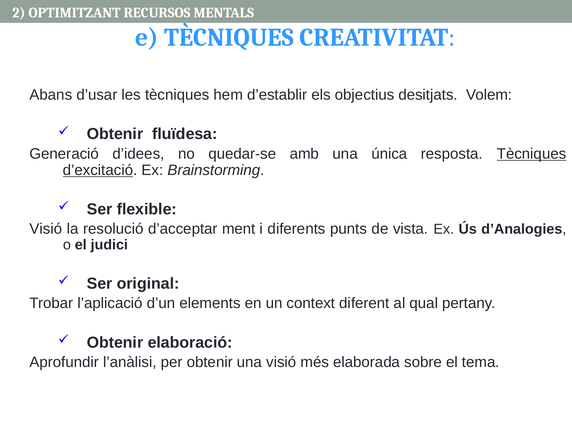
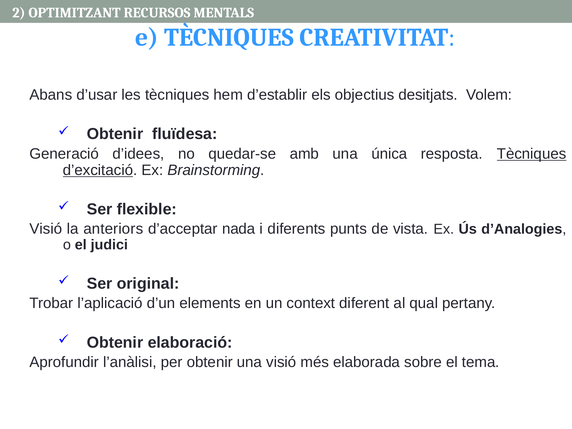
resolució: resolució -> anteriors
ment: ment -> nada
